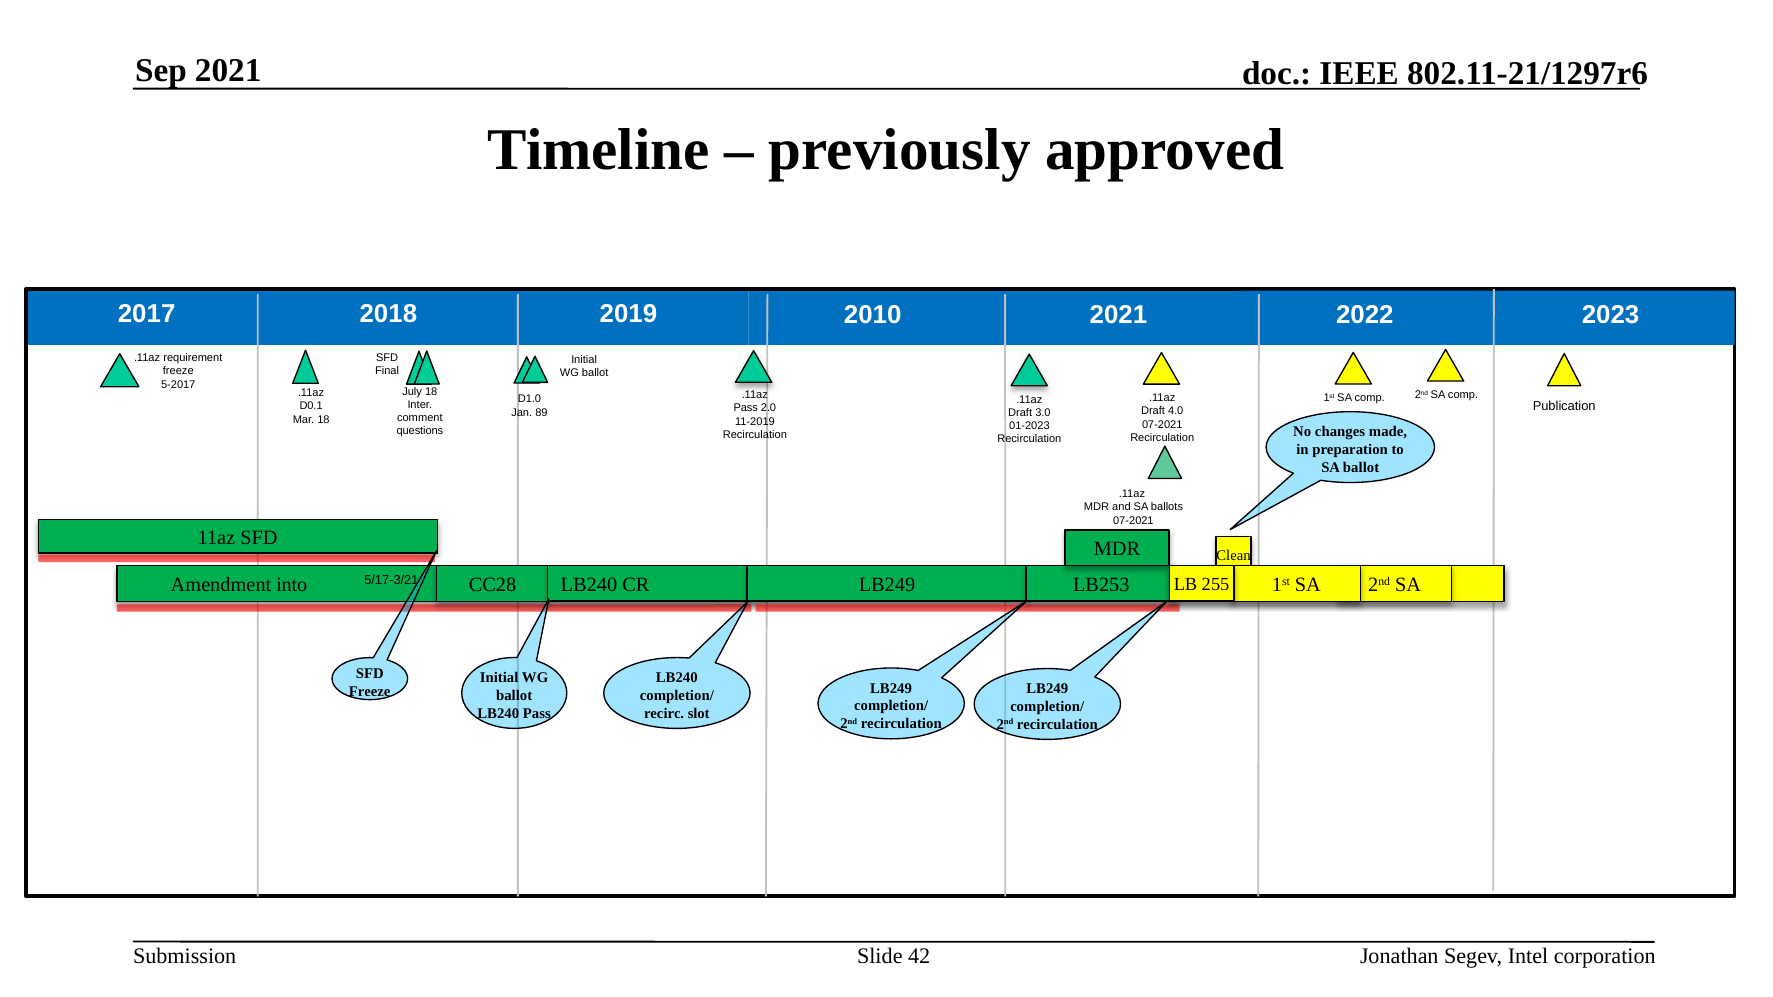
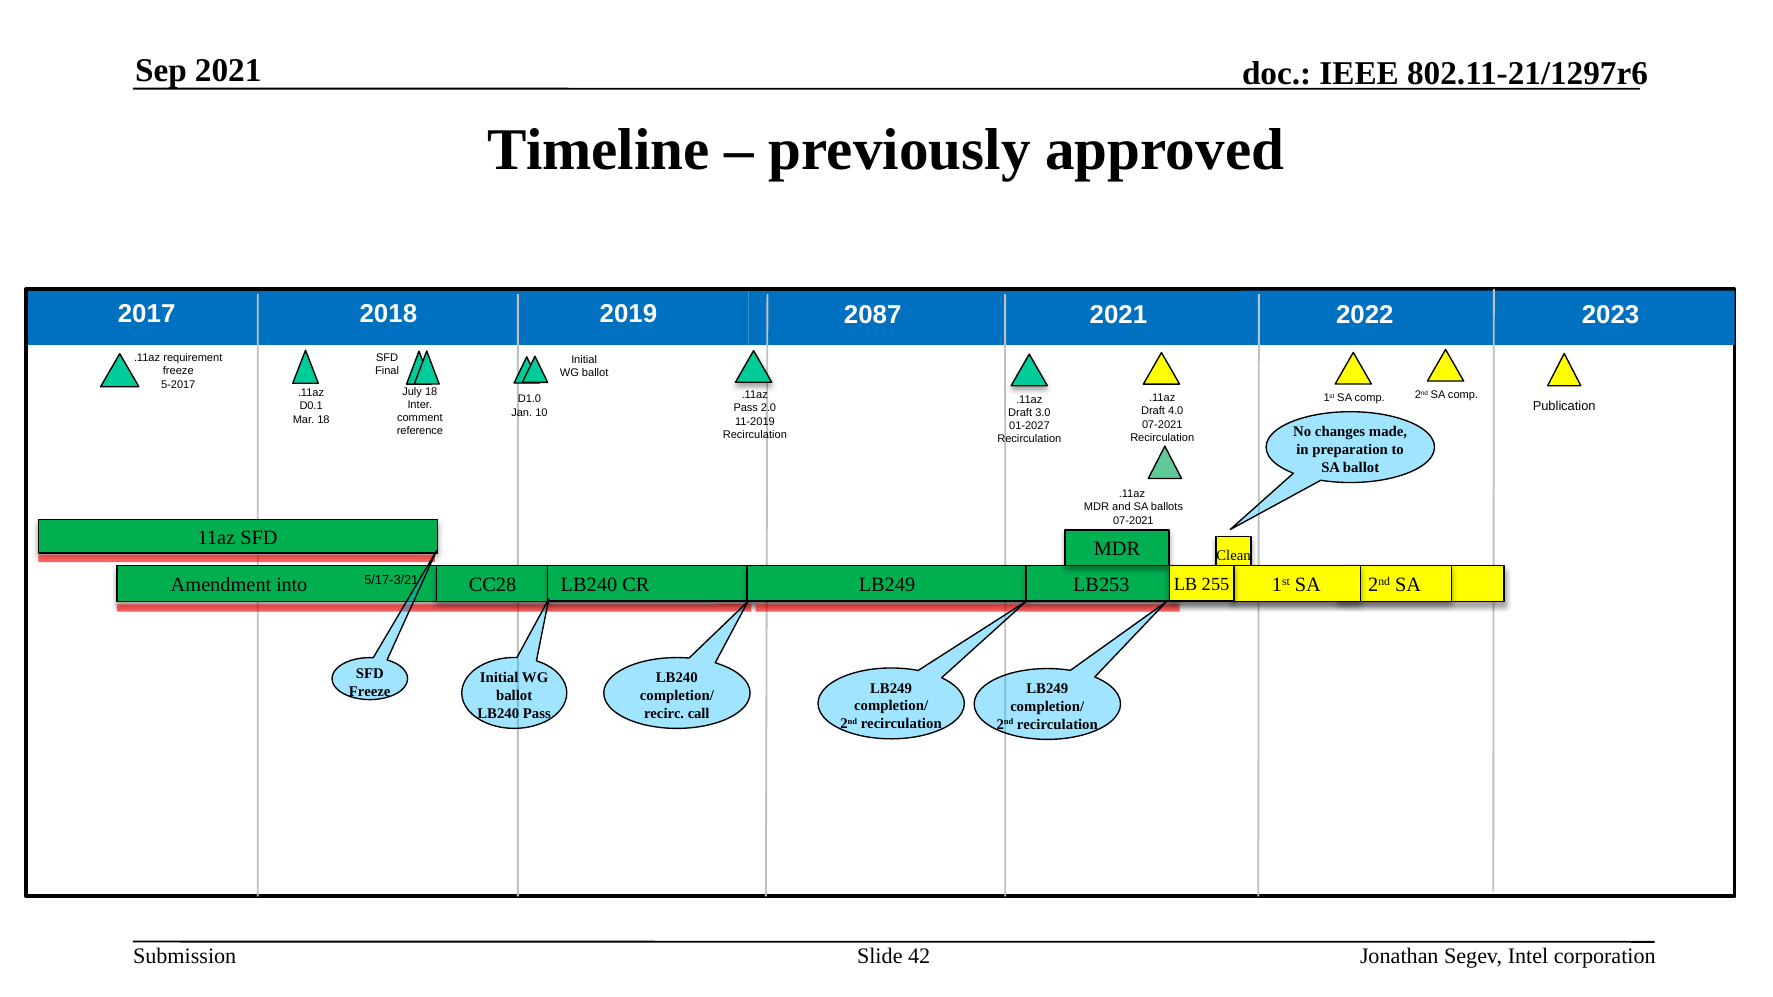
2010: 2010 -> 2087
89: 89 -> 10
01-2023: 01-2023 -> 01-2027
questions: questions -> reference
slot: slot -> call
